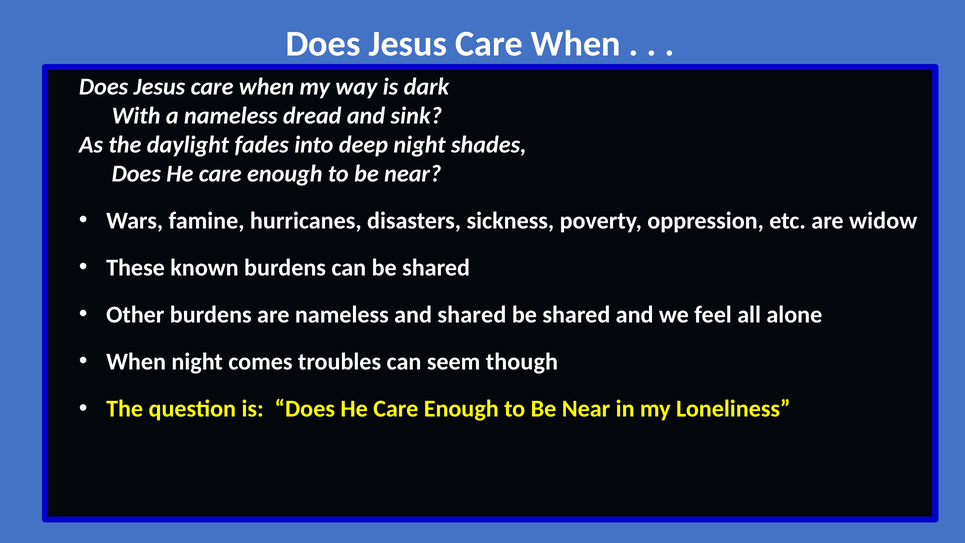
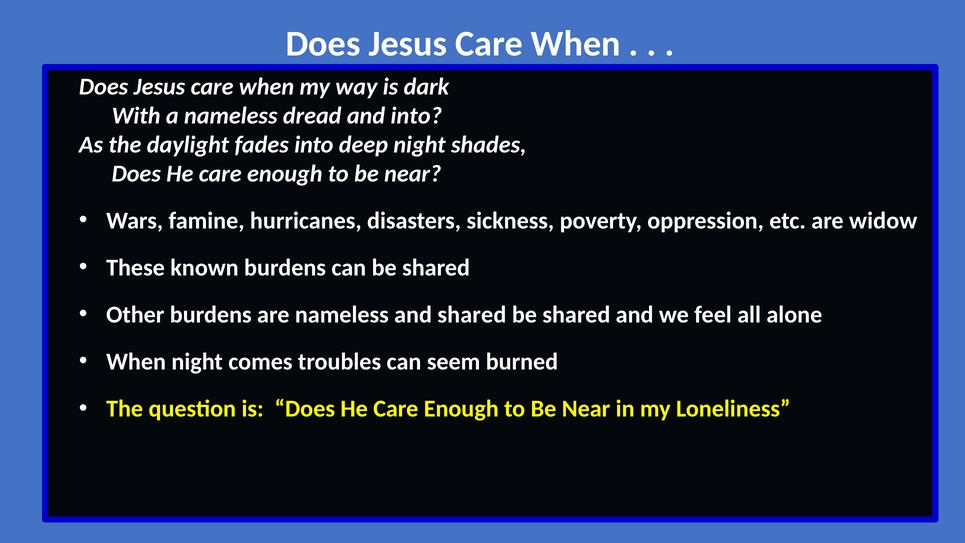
and sink: sink -> into
though: though -> burned
